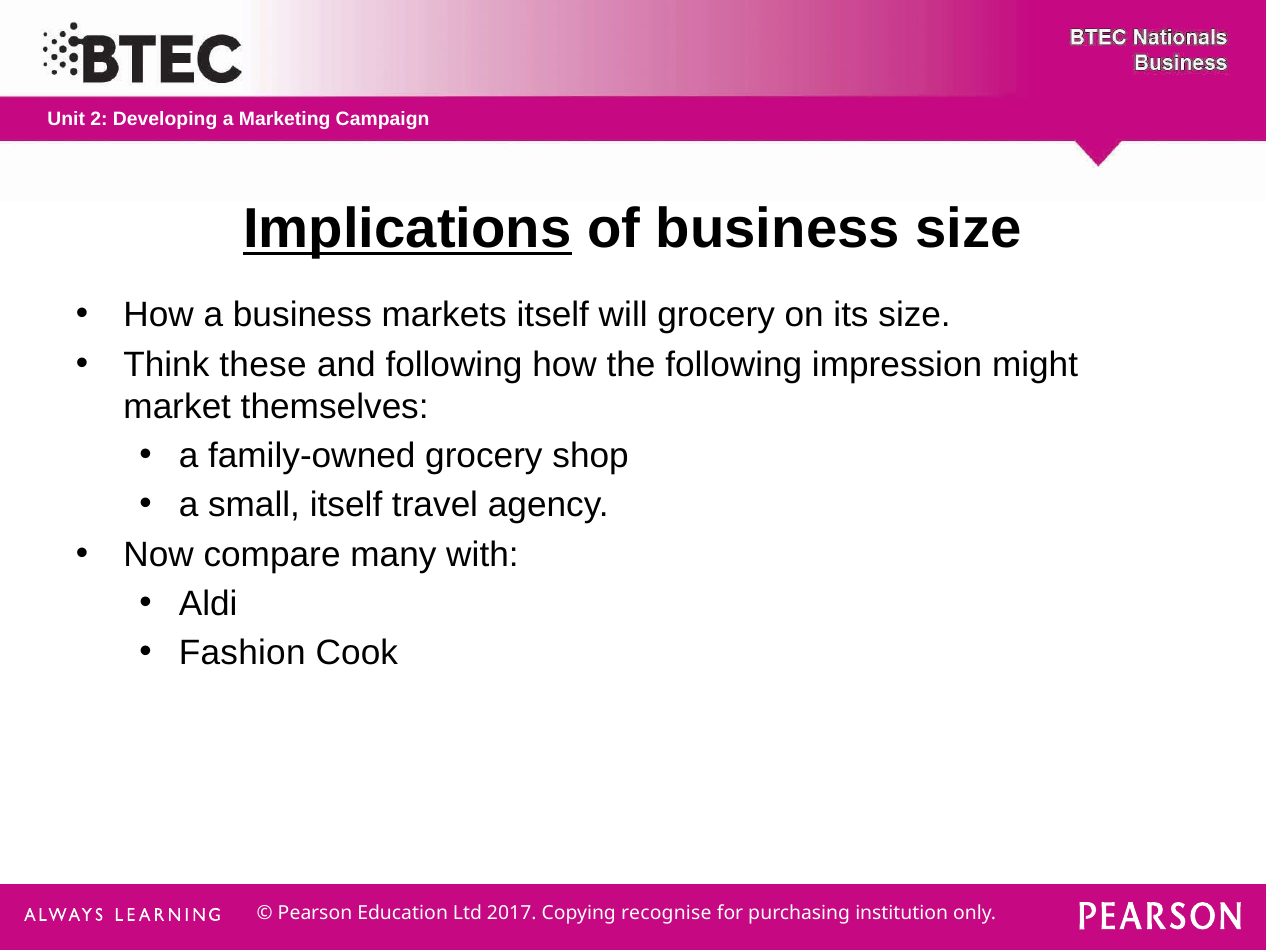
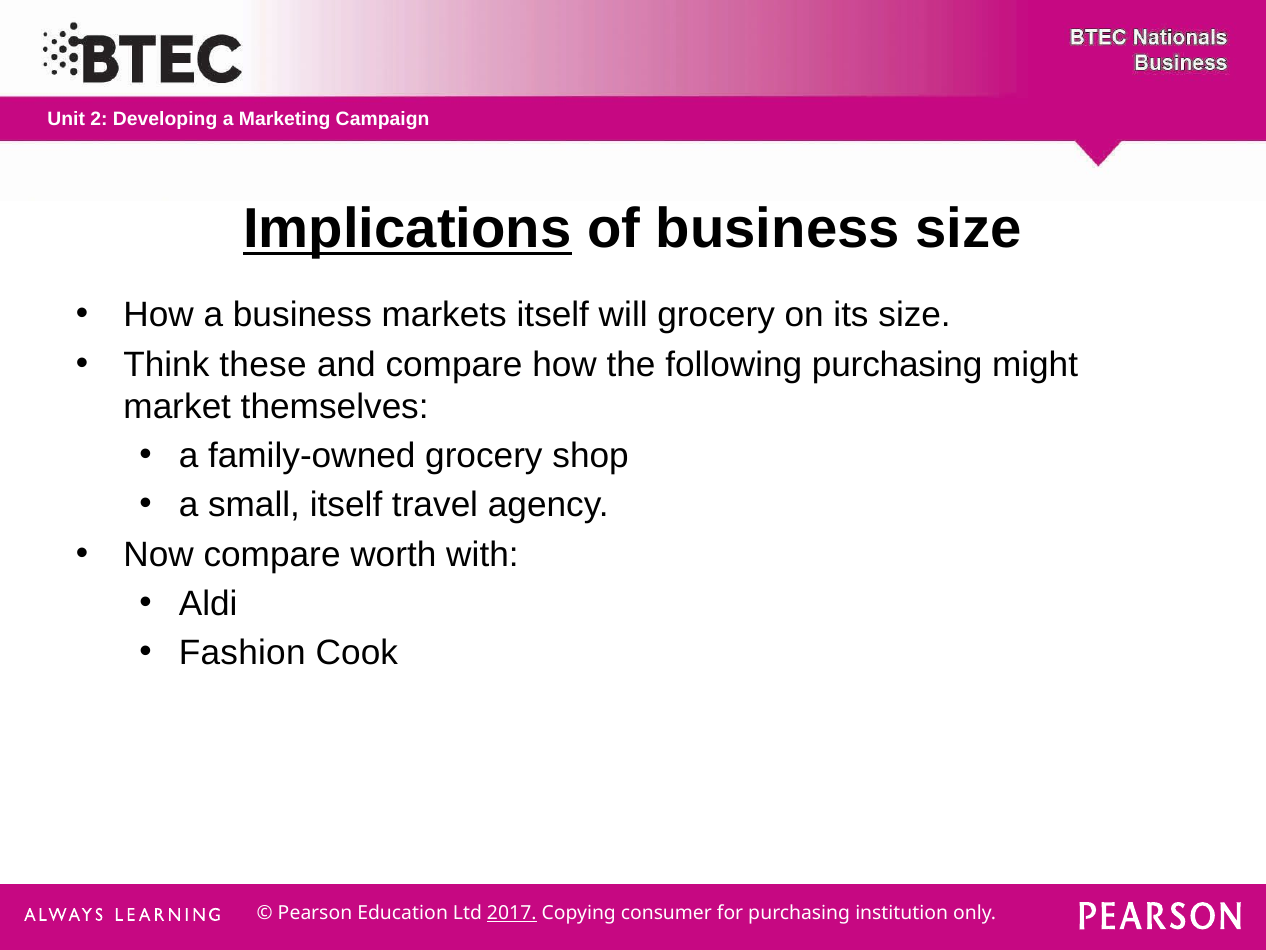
and following: following -> compare
following impression: impression -> purchasing
many: many -> worth
2017 underline: none -> present
recognise: recognise -> consumer
